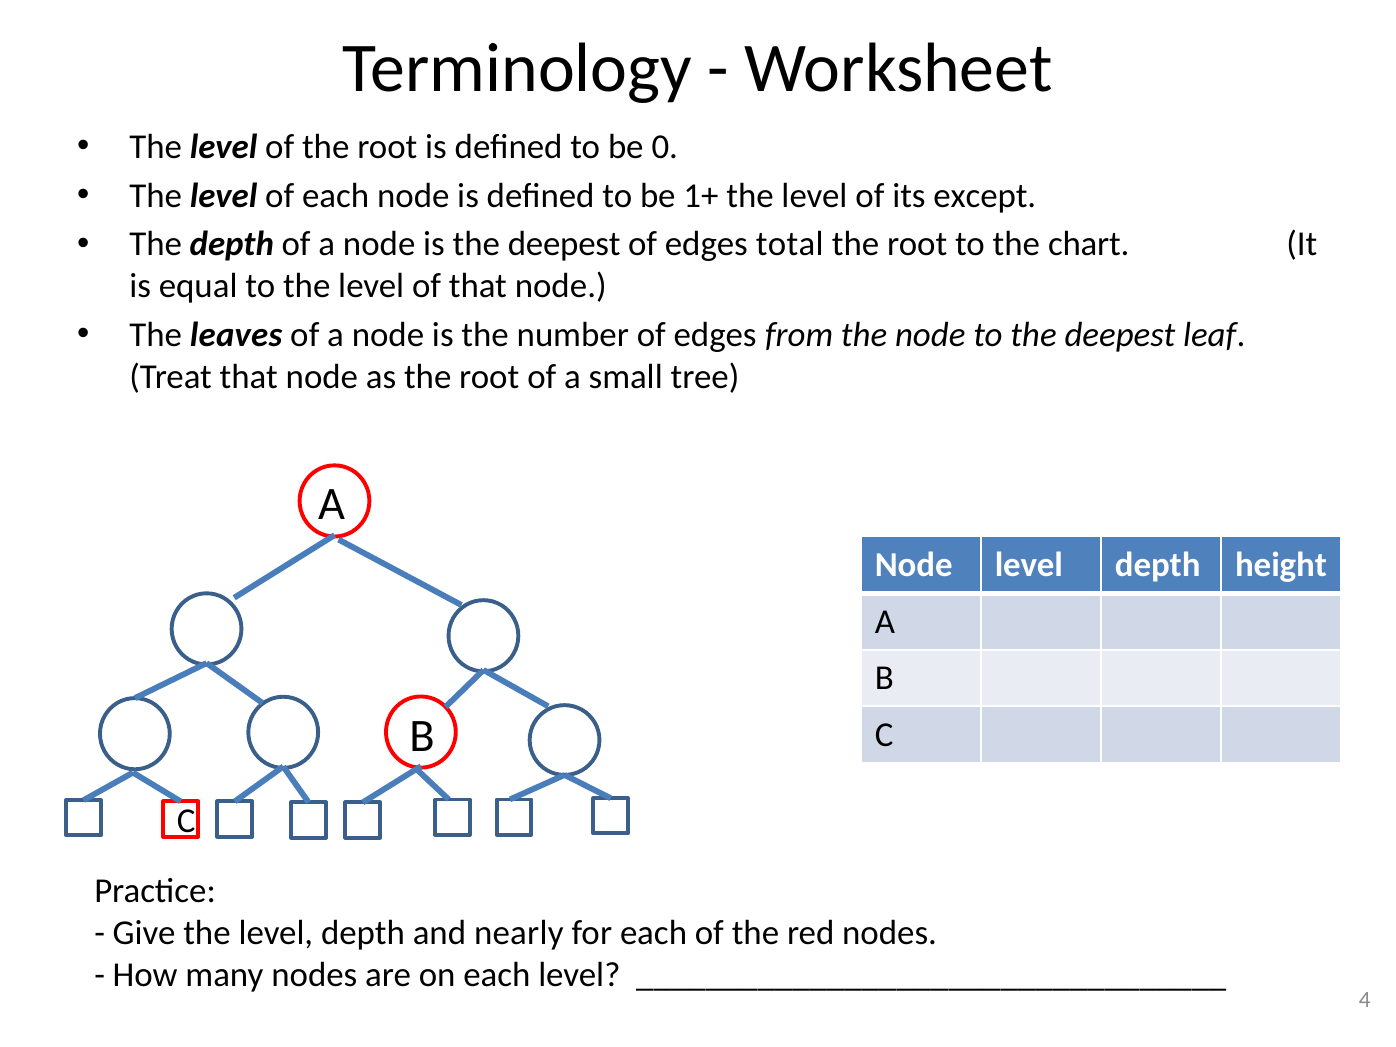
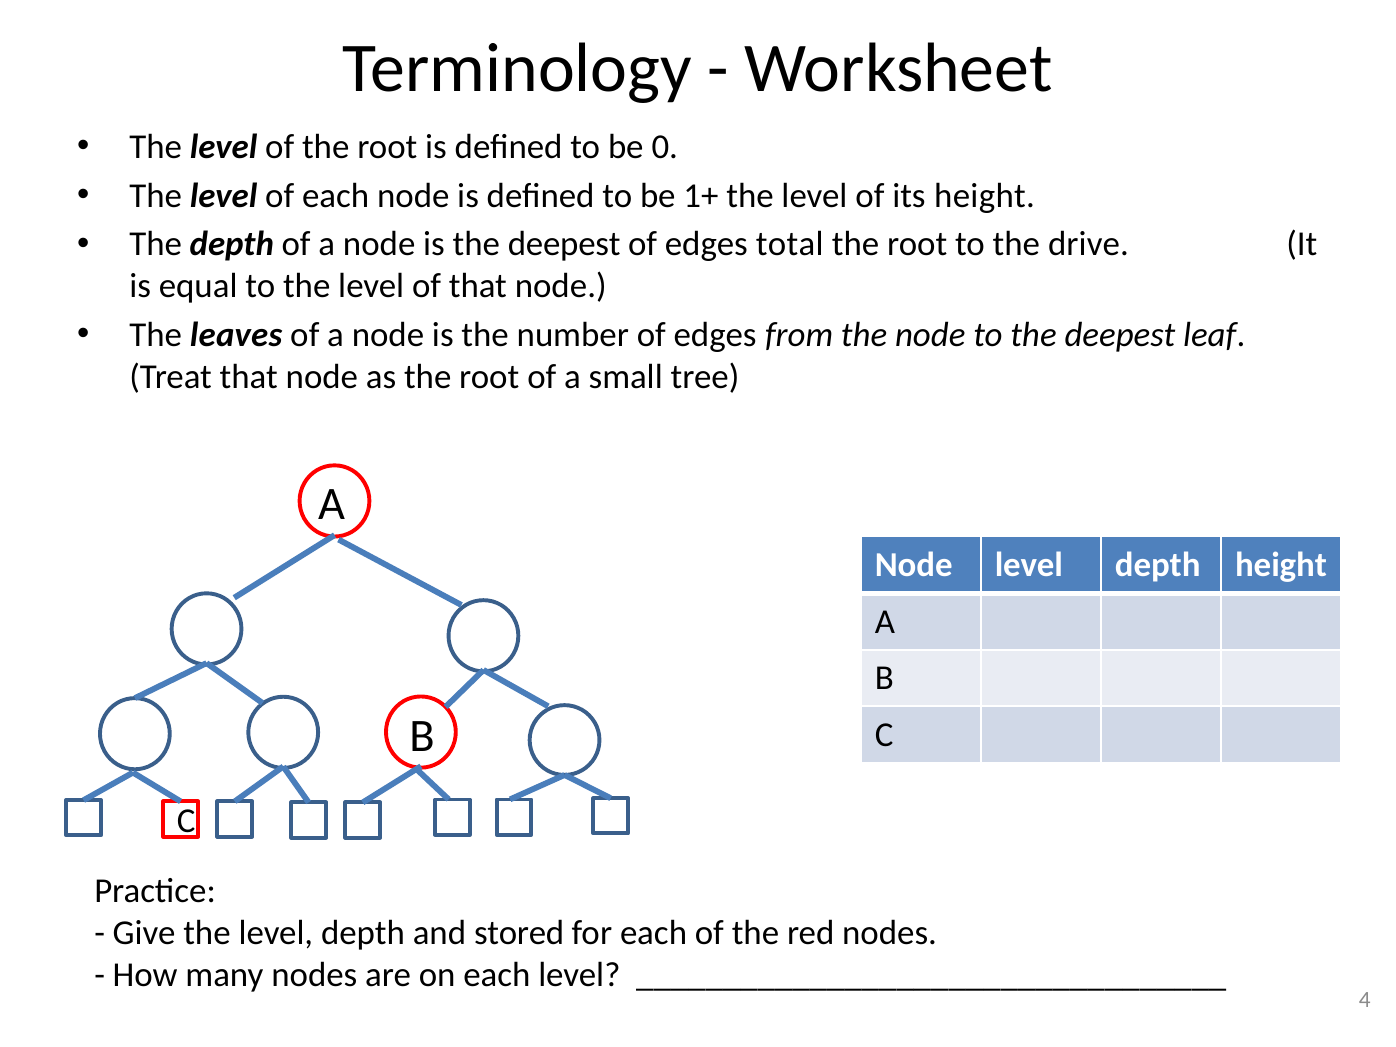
its except: except -> height
chart: chart -> drive
nearly: nearly -> stored
